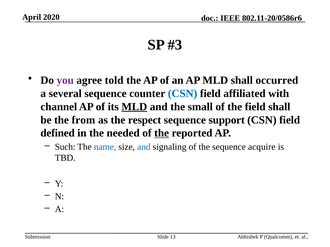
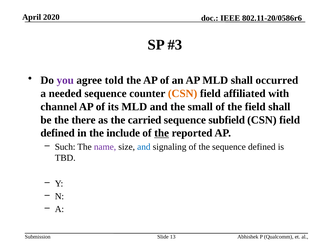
several: several -> needed
CSN at (183, 94) colour: blue -> orange
MLD at (134, 107) underline: present -> none
from: from -> there
respect: respect -> carried
support: support -> subfield
needed: needed -> include
name colour: blue -> purple
sequence acquire: acquire -> defined
